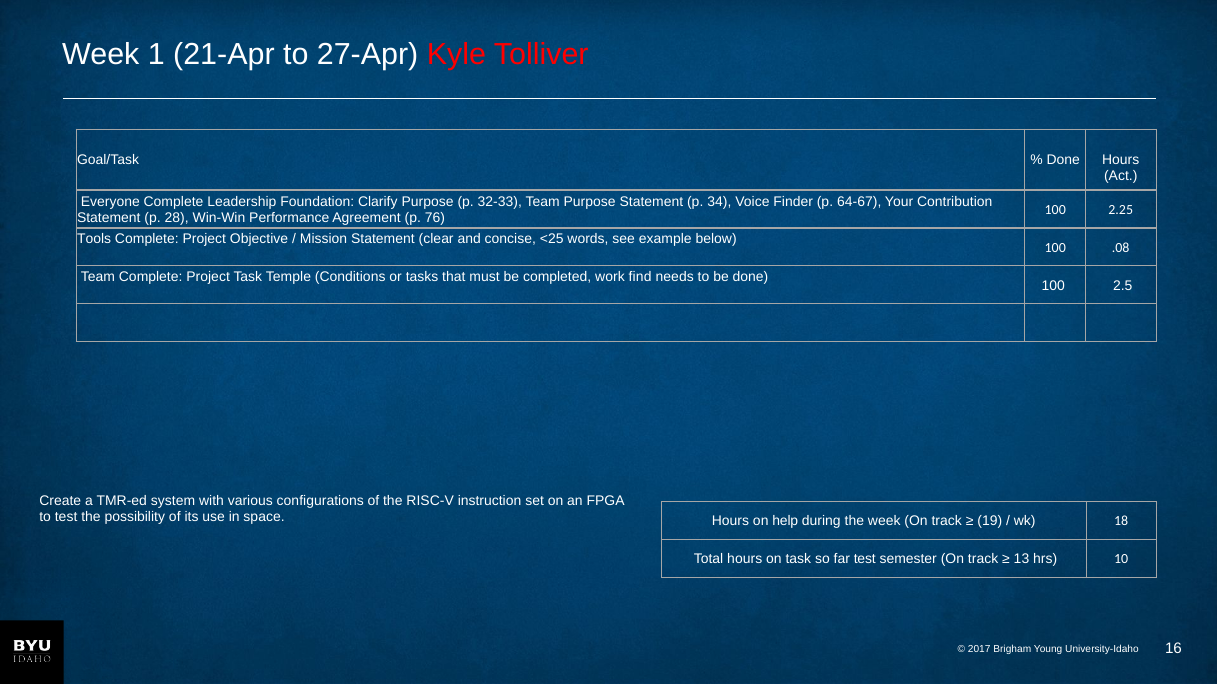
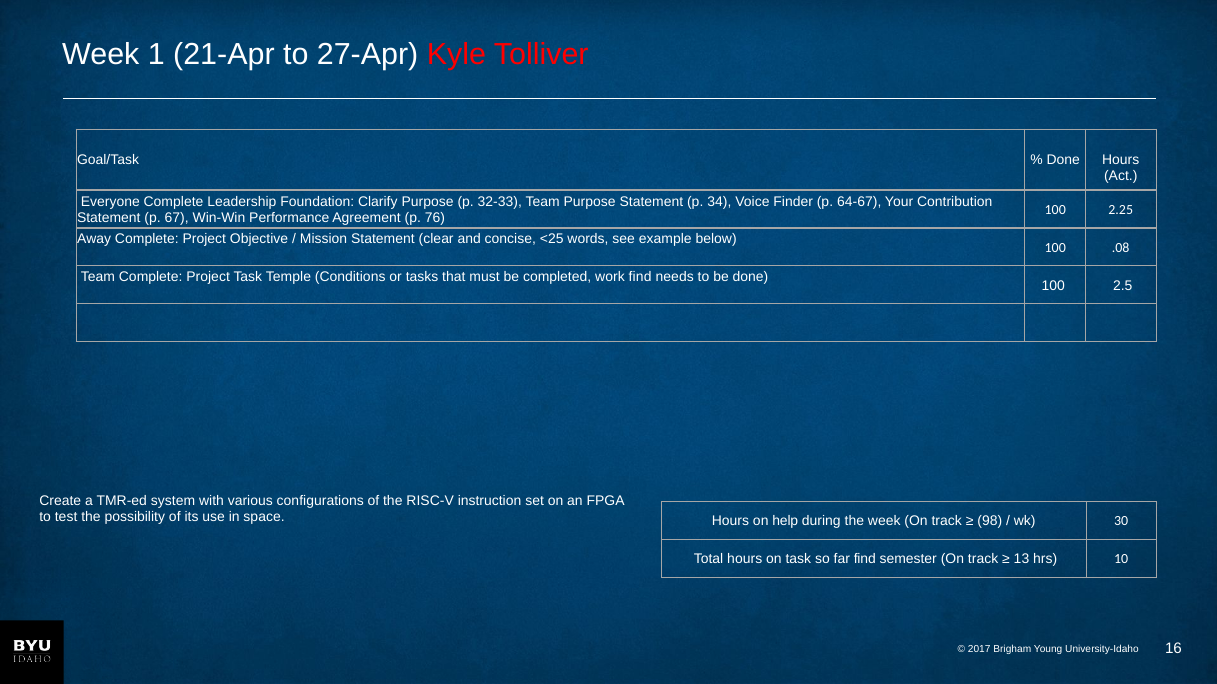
28: 28 -> 67
Tools: Tools -> Away
19: 19 -> 98
18: 18 -> 30
far test: test -> find
